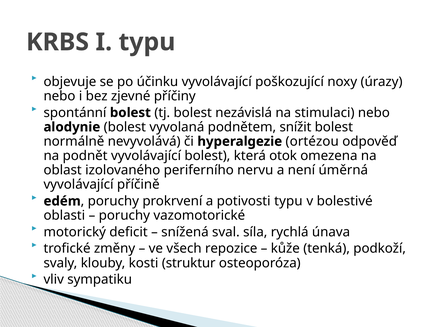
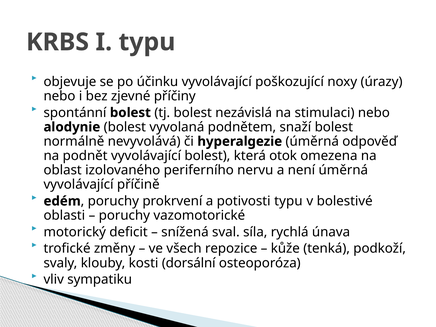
snížit: snížit -> snaží
hyperalgezie ortézou: ortézou -> úměrná
struktur: struktur -> dorsální
